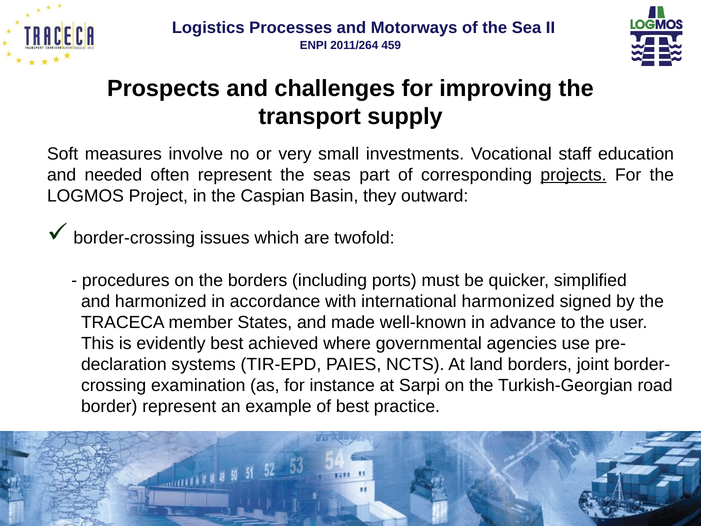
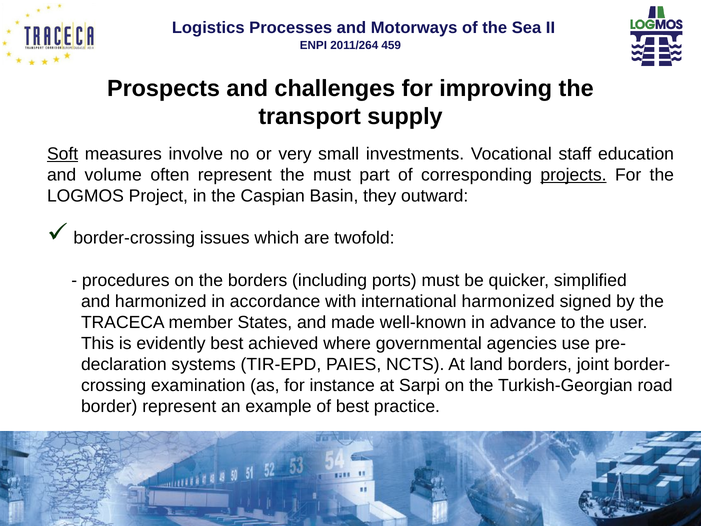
Soft underline: none -> present
needed: needed -> volume
the seas: seas -> must
